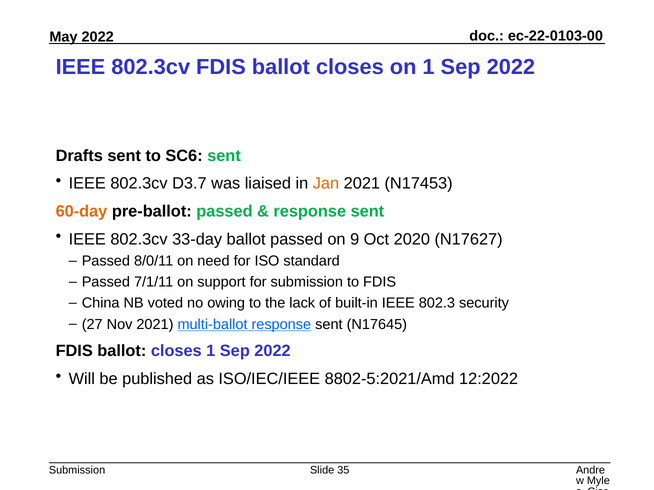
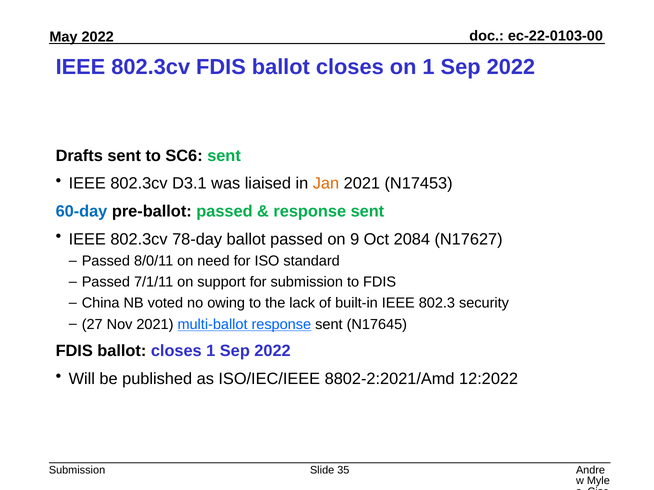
D3.7: D3.7 -> D3.1
60-day colour: orange -> blue
33-day: 33-day -> 78-day
2020: 2020 -> 2084
8802-5:2021/Amd: 8802-5:2021/Amd -> 8802-2:2021/Amd
